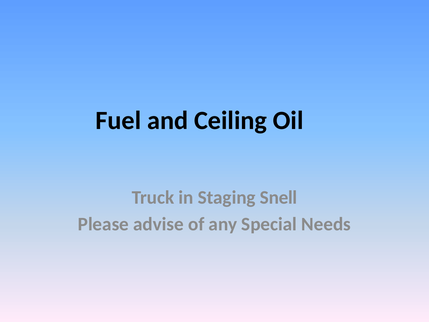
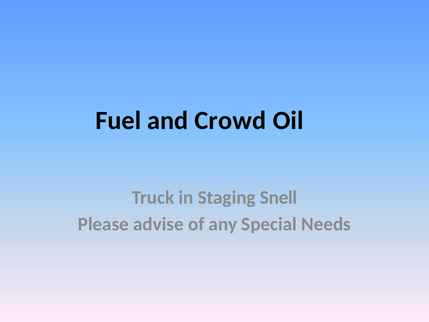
Ceiling: Ceiling -> Crowd
